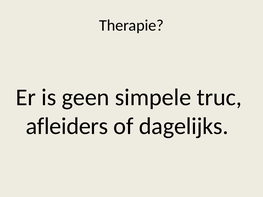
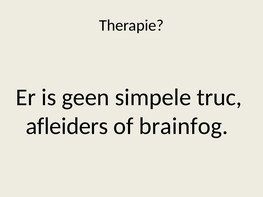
dagelijks: dagelijks -> brainfog
